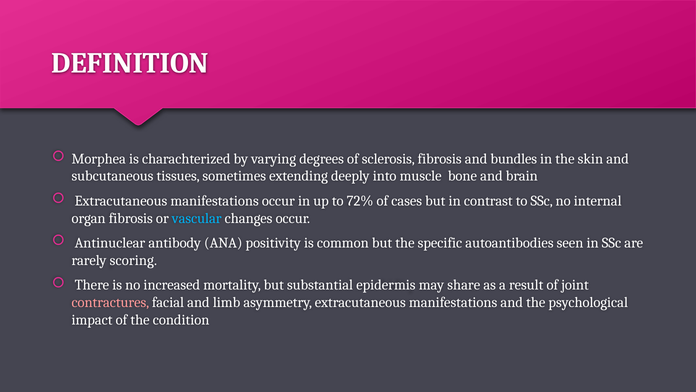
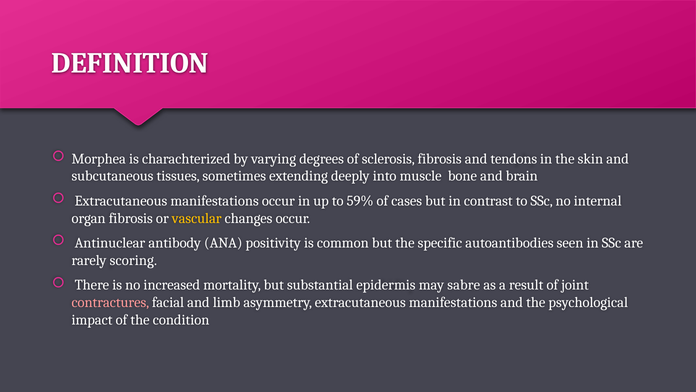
bundles: bundles -> tendons
72%: 72% -> 59%
vascular colour: light blue -> yellow
share: share -> sabre
